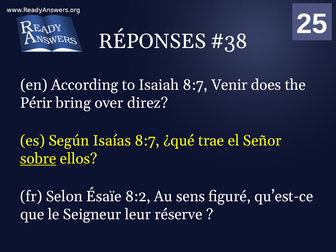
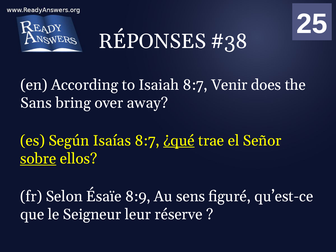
Périr: Périr -> Sans
direz: direz -> away
¿qué underline: none -> present
8:2: 8:2 -> 8:9
